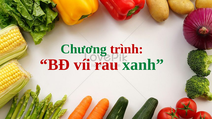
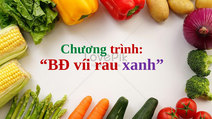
xanh colour: green -> purple
